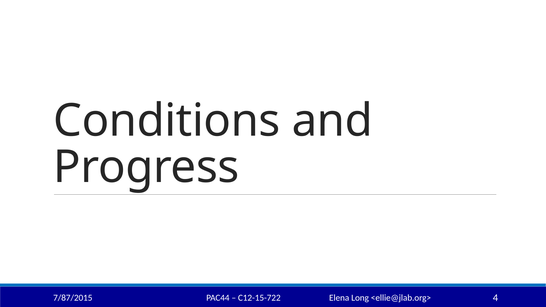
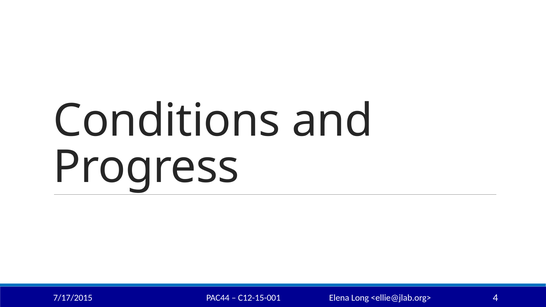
7/87/2015: 7/87/2015 -> 7/17/2015
C12-15-722: C12-15-722 -> C12-15-001
